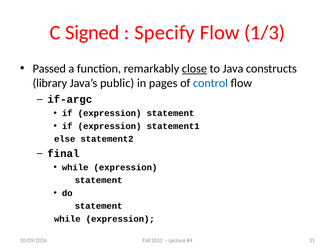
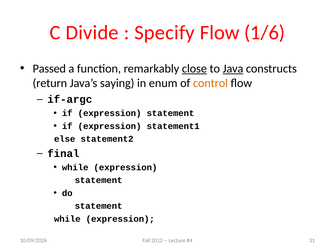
Signed: Signed -> Divide
1/3: 1/3 -> 1/6
Java underline: none -> present
library: library -> return
public: public -> saying
pages: pages -> enum
control colour: blue -> orange
